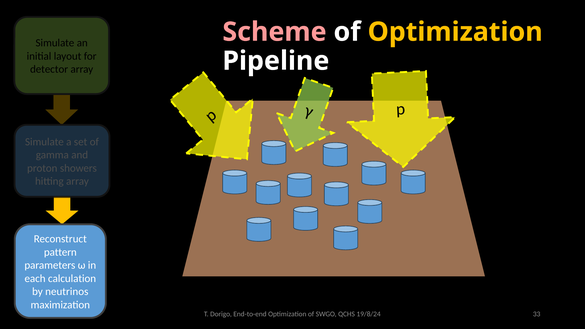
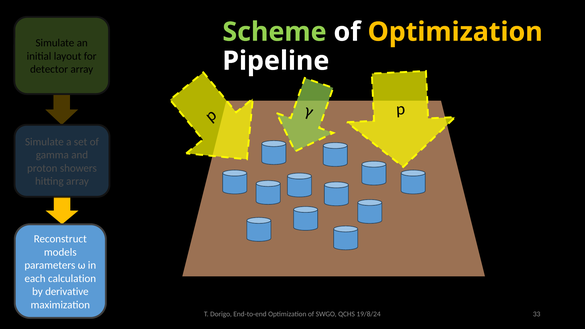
Scheme colour: pink -> light green
pattern: pattern -> models
neutrinos: neutrinos -> derivative
